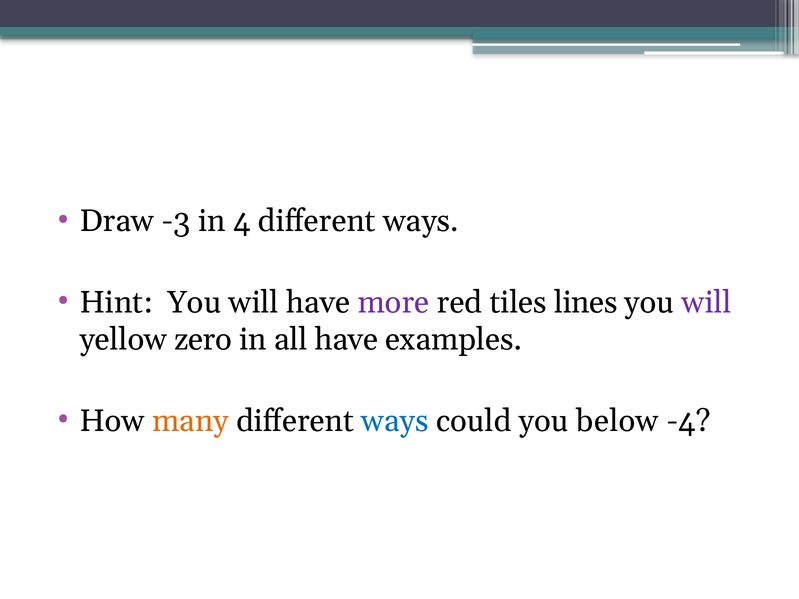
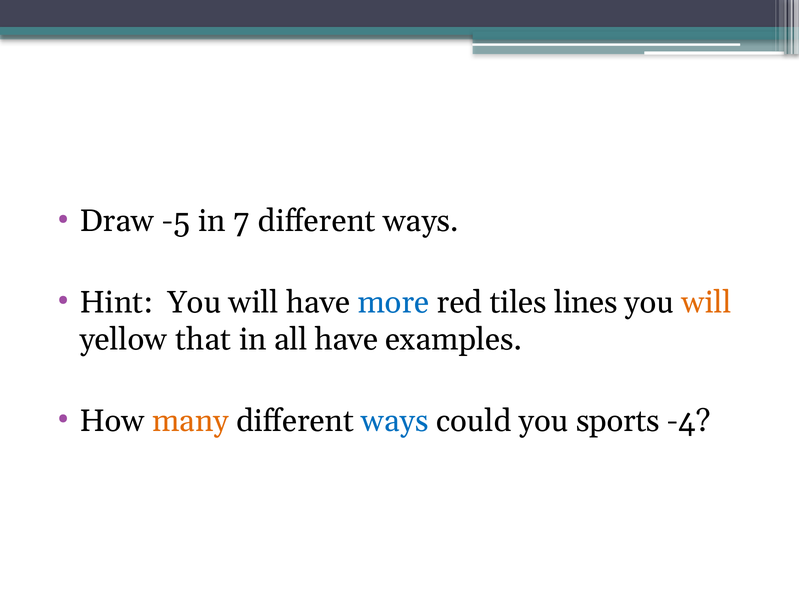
-3: -3 -> -5
4: 4 -> 7
more colour: purple -> blue
will at (707, 303) colour: purple -> orange
zero: zero -> that
below: below -> sports
